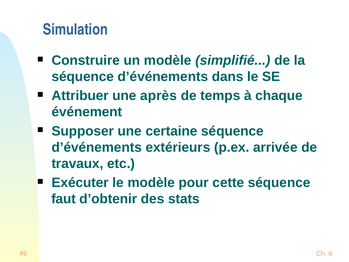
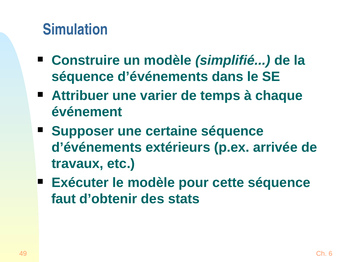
après: après -> varier
